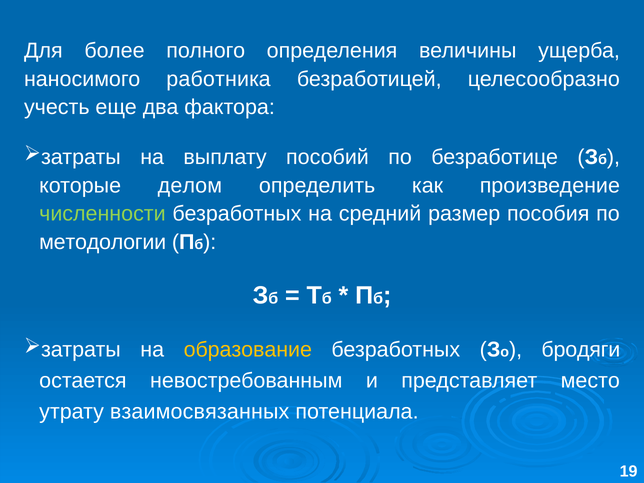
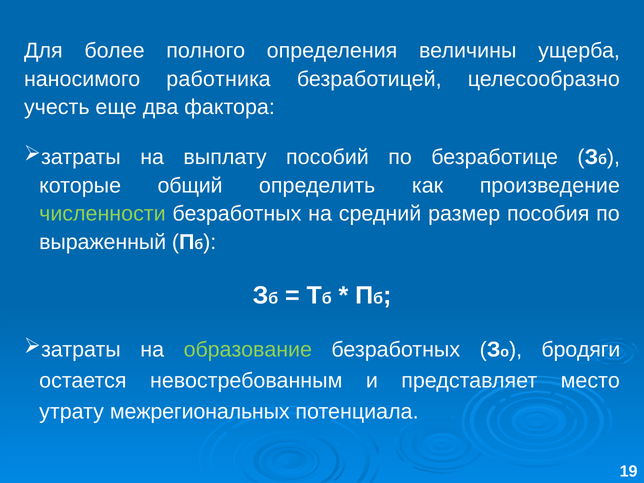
делом: делом -> общий
методологии: методологии -> выраженный
образование colour: yellow -> light green
взаимосвязанных: взаимосвязанных -> межрегиональных
